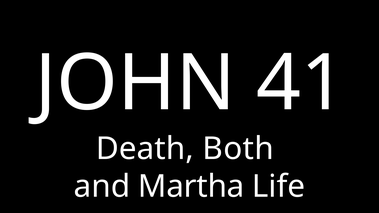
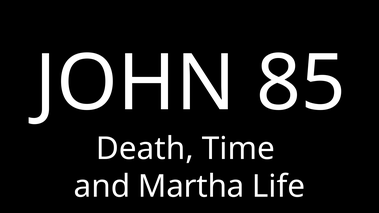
41: 41 -> 85
Both: Both -> Time
